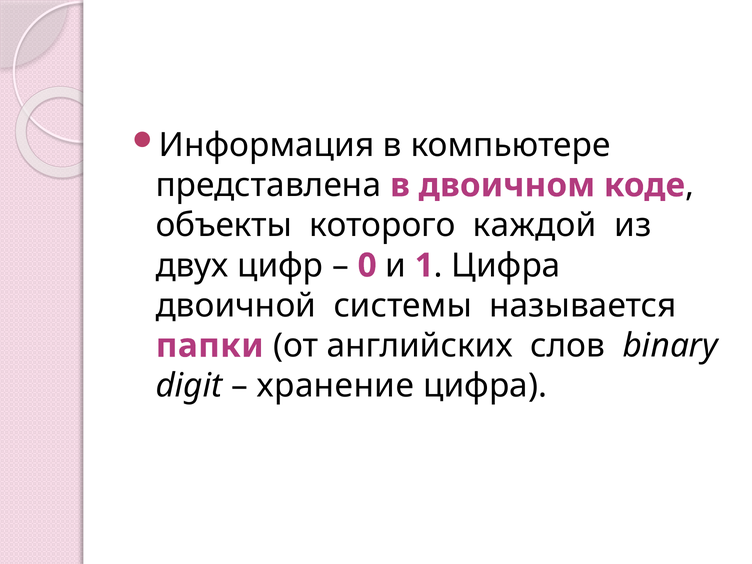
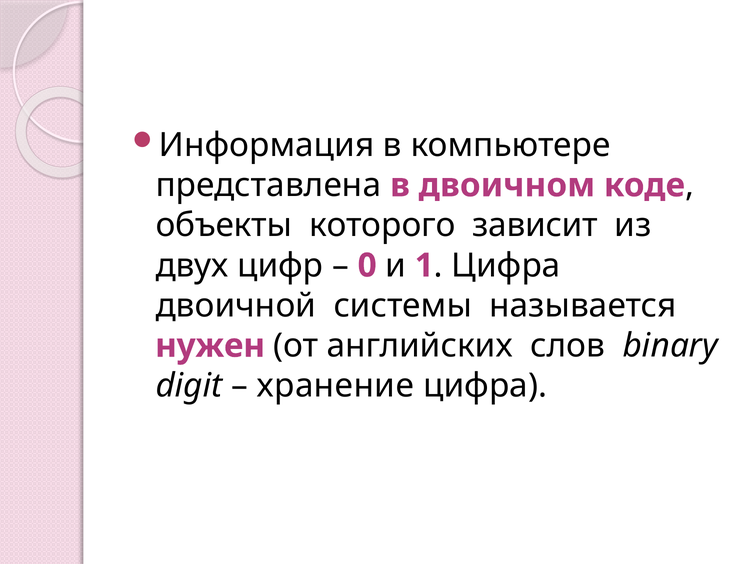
каждой: каждой -> зависит
папки: папки -> нужен
